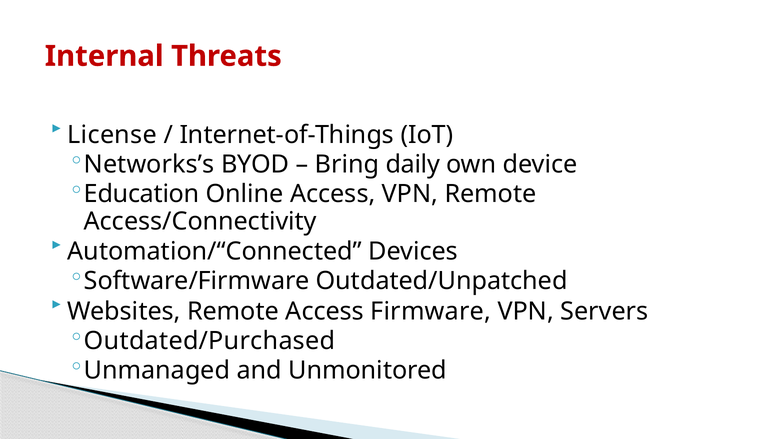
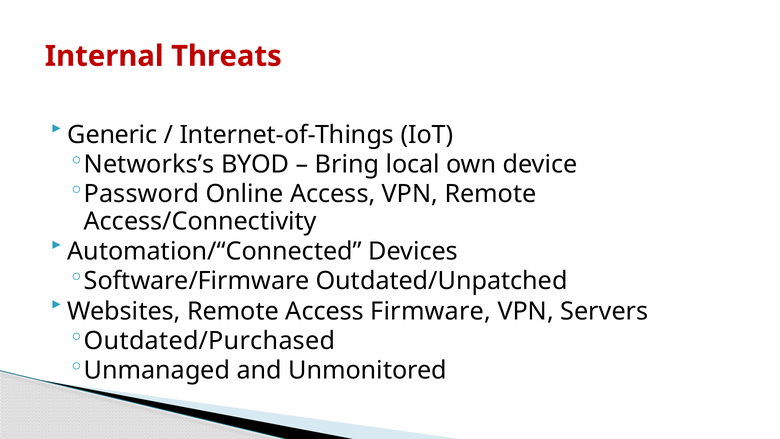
License: License -> Generic
daily: daily -> local
Education: Education -> Password
